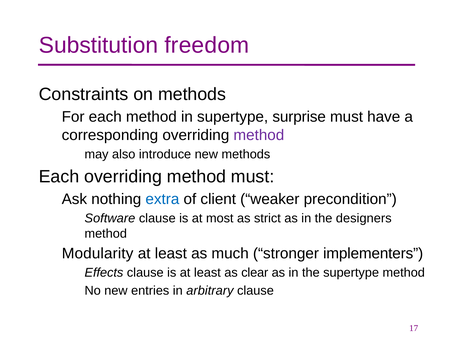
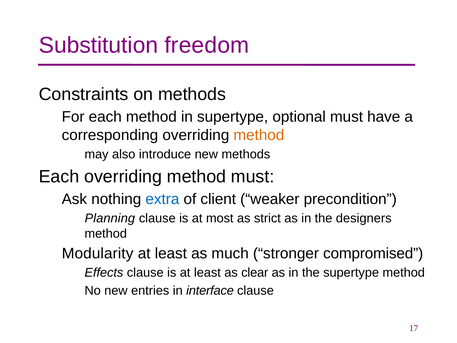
surprise: surprise -> optional
method at (259, 135) colour: purple -> orange
Software: Software -> Planning
implementers: implementers -> compromised
arbitrary: arbitrary -> interface
